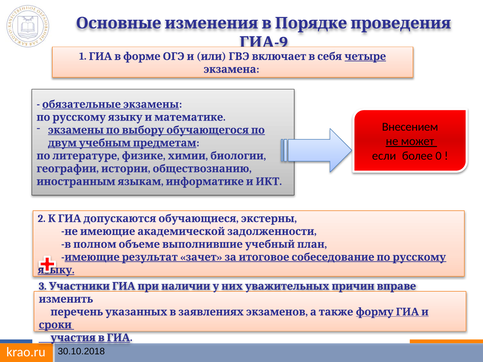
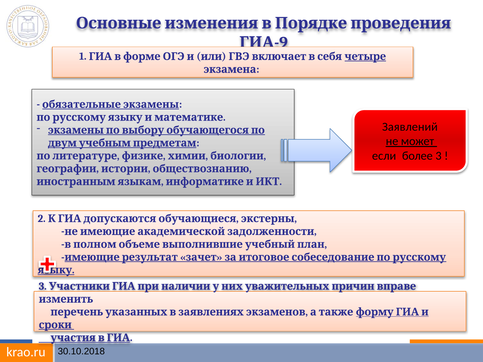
Внесением: Внесением -> Заявлений
более 0: 0 -> 3
